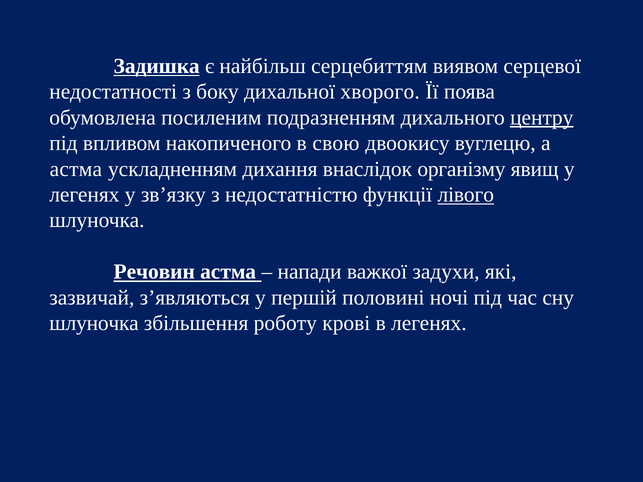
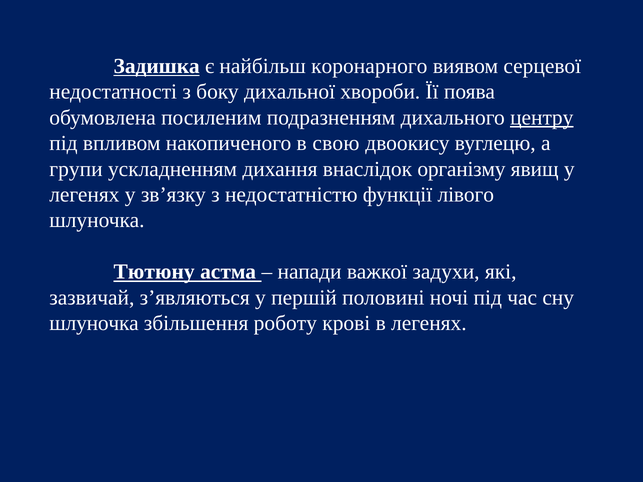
серцебиттям: серцебиттям -> коронарного
хворого: хворого -> хвороби
астма at (76, 169): астма -> групи
лівого underline: present -> none
Речовин: Речовин -> Тютюну
